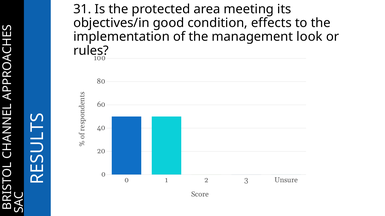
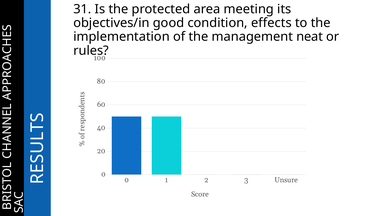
look: look -> neat
